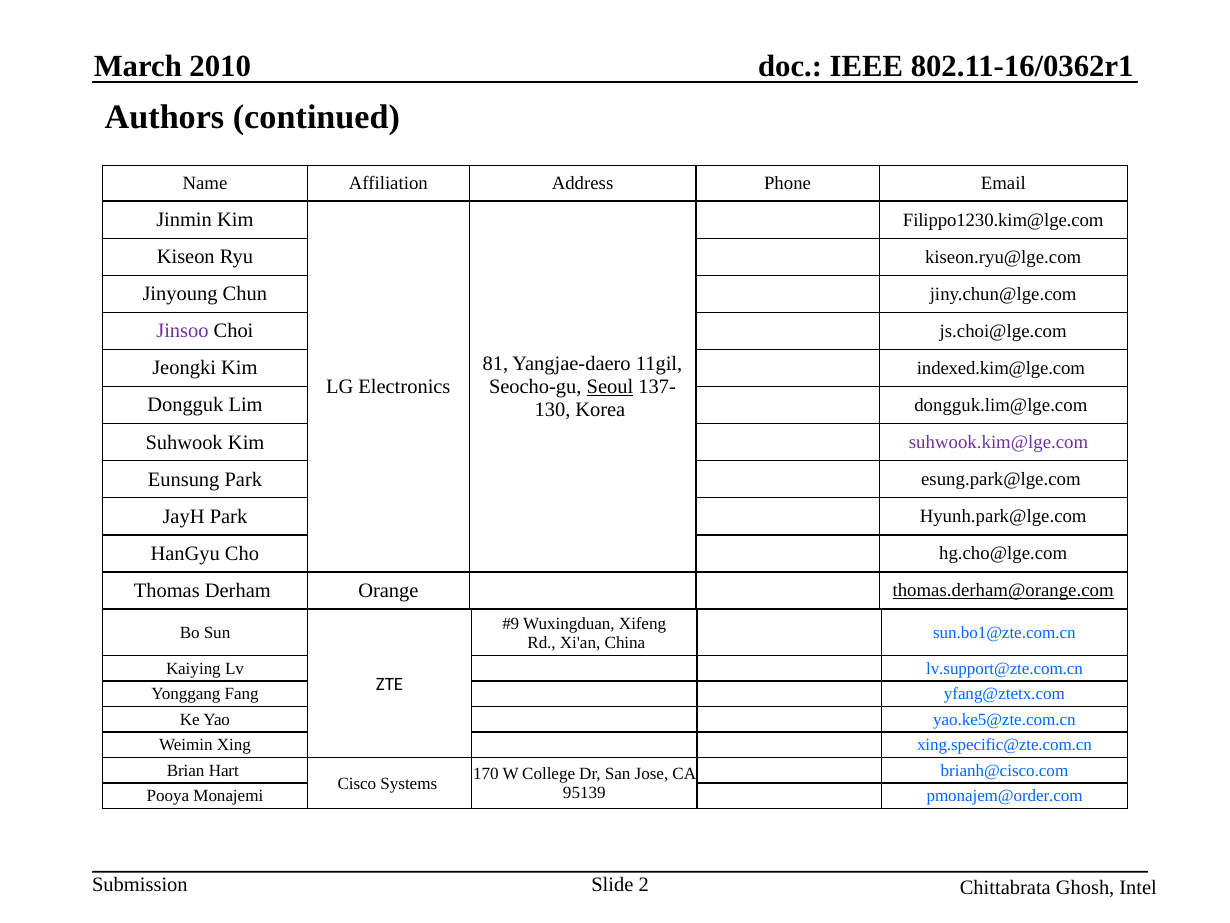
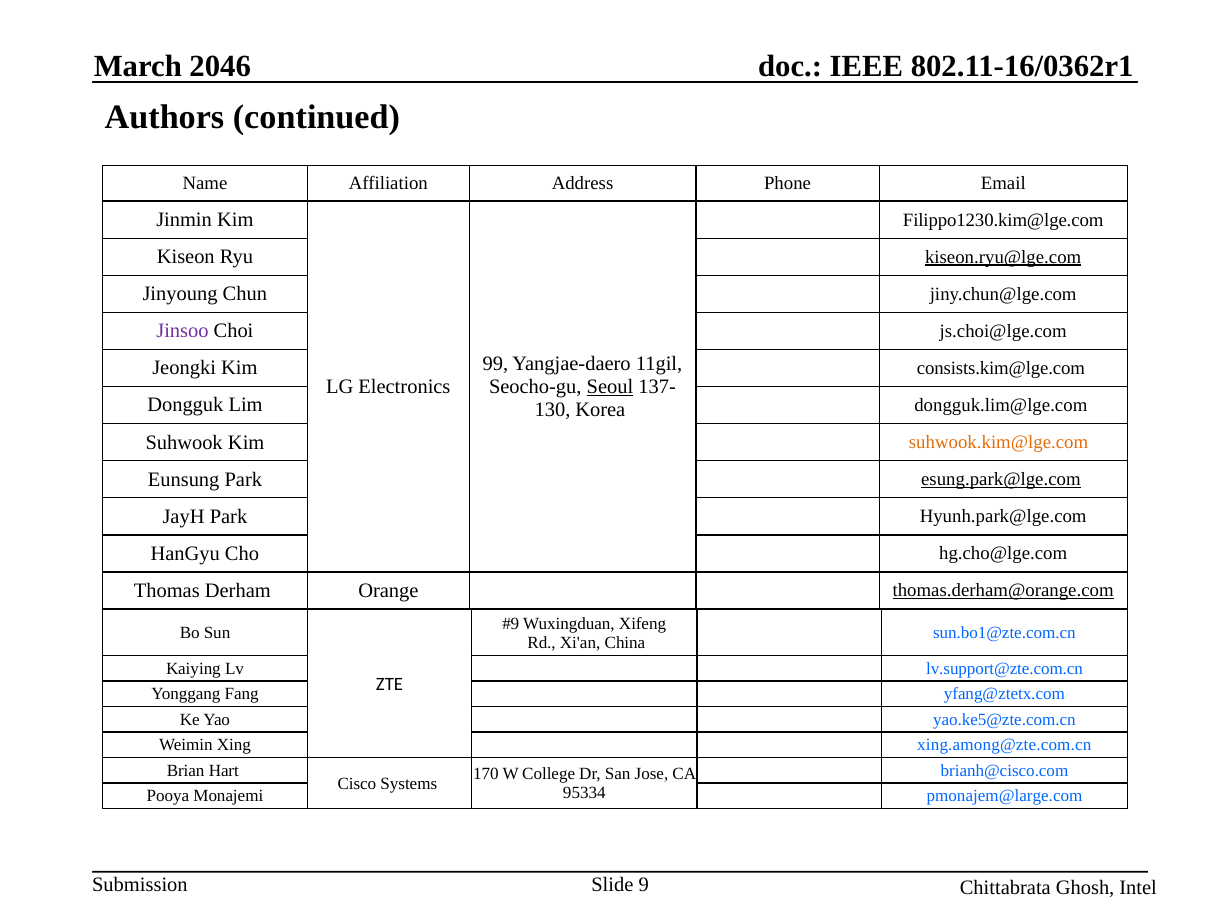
2010: 2010 -> 2046
kiseon.ryu@lge.com underline: none -> present
81: 81 -> 99
indexed.kim@lge.com: indexed.kim@lge.com -> consists.kim@lge.com
suhwook.kim@lge.com colour: purple -> orange
esung.park@lge.com underline: none -> present
xing.specific@zte.com.cn: xing.specific@zte.com.cn -> xing.among@zte.com.cn
95139: 95139 -> 95334
pmonajem@order.com: pmonajem@order.com -> pmonajem@large.com
2: 2 -> 9
